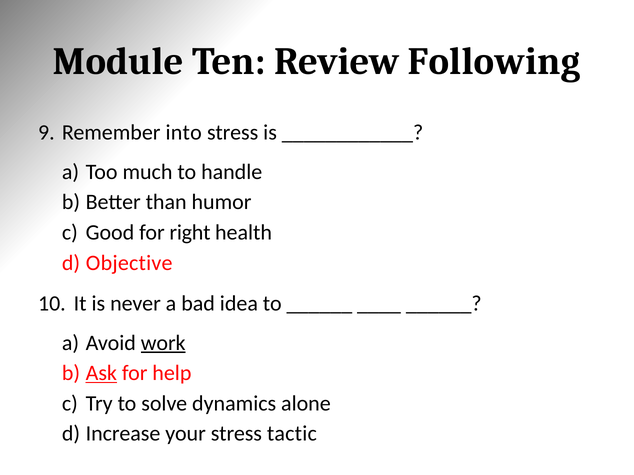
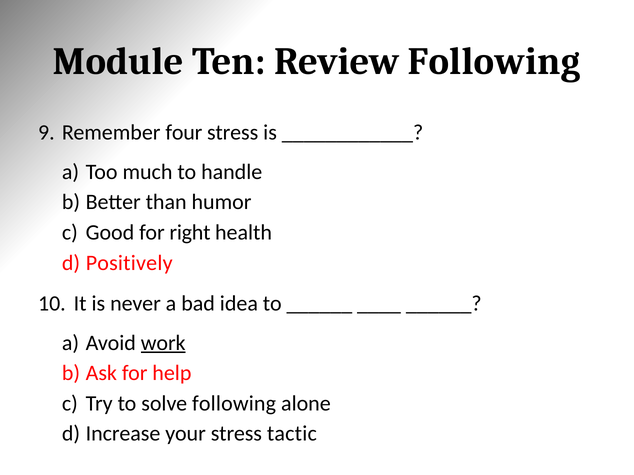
into: into -> four
Objective: Objective -> Positively
Ask underline: present -> none
solve dynamics: dynamics -> following
